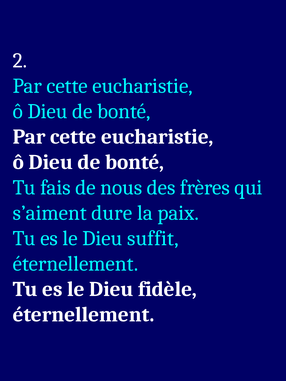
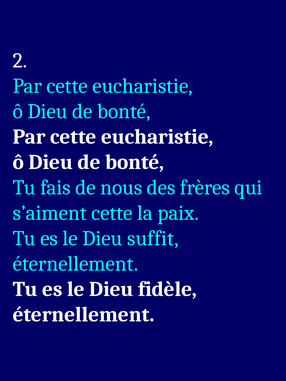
s’aiment dure: dure -> cette
